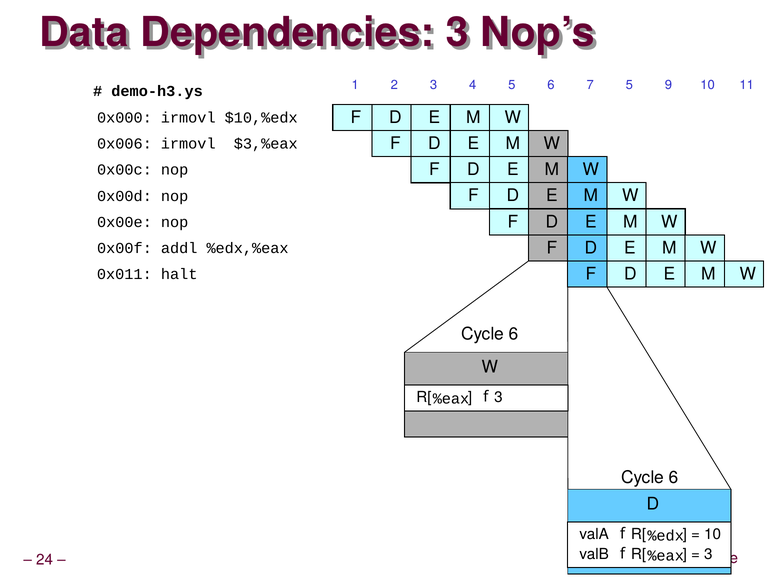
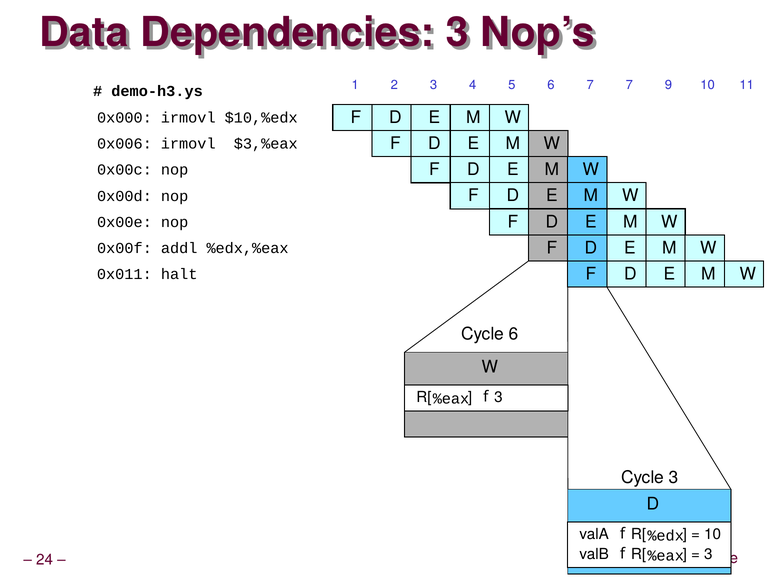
7 5: 5 -> 7
6 at (674, 478): 6 -> 3
